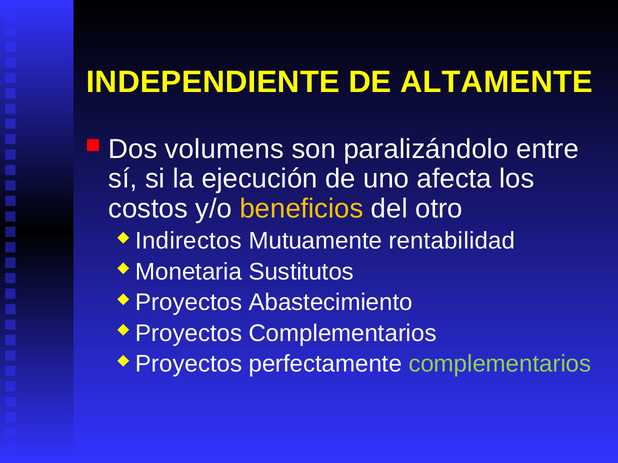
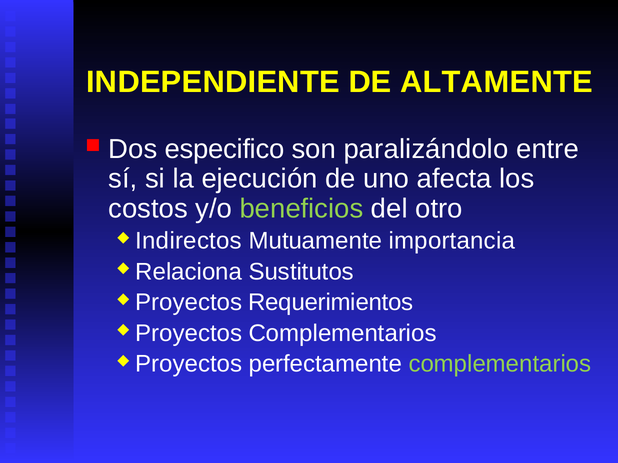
volumens: volumens -> especifico
beneficios colour: yellow -> light green
rentabilidad: rentabilidad -> importancia
Monetaria: Monetaria -> Relaciona
Abastecimiento: Abastecimiento -> Requerimientos
